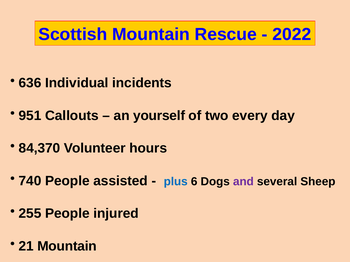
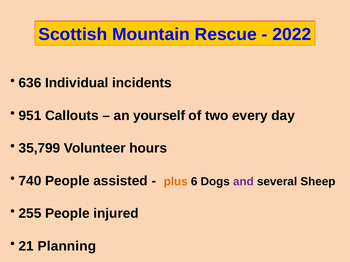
84,370: 84,370 -> 35,799
plus colour: blue -> orange
21 Mountain: Mountain -> Planning
